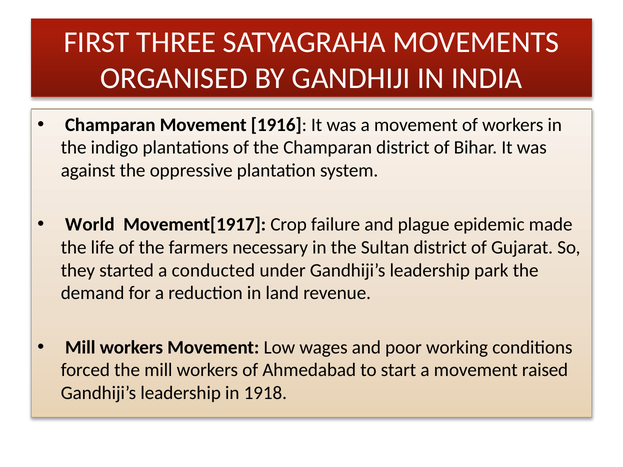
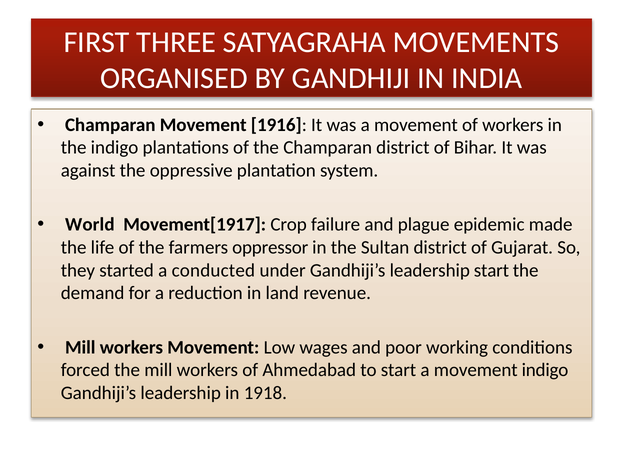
necessary: necessary -> oppressor
leadership park: park -> start
movement raised: raised -> indigo
